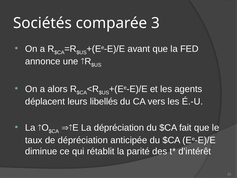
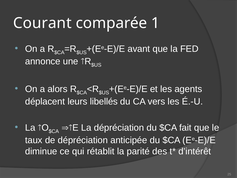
Sociétés: Sociétés -> Courant
3: 3 -> 1
